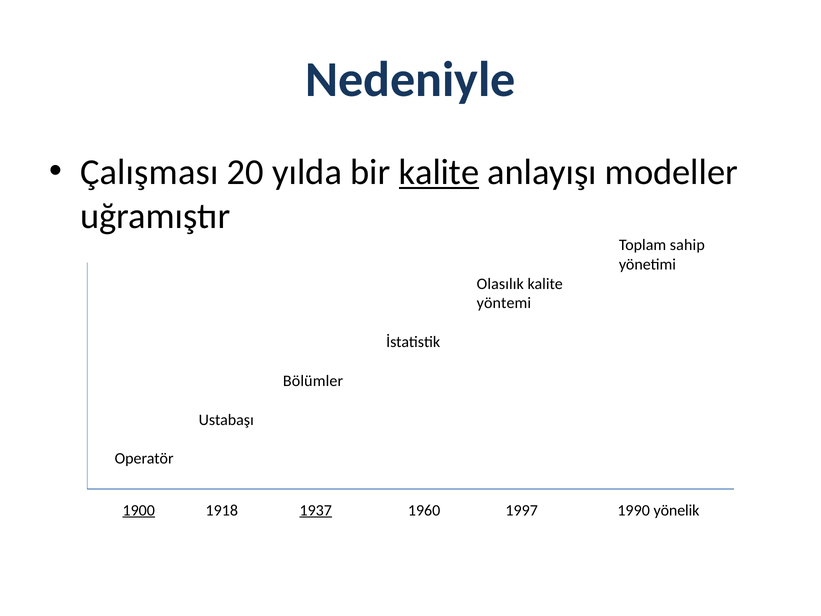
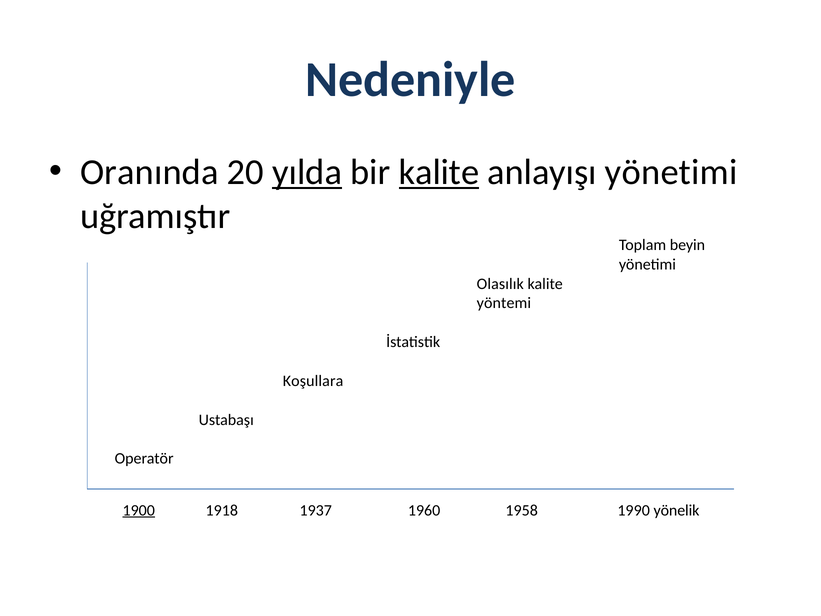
Çalışması: Çalışması -> Oranında
yılda underline: none -> present
anlayışı modeller: modeller -> yönetimi
sahip: sahip -> beyin
Bölümler: Bölümler -> Koşullara
1937 underline: present -> none
1997: 1997 -> 1958
